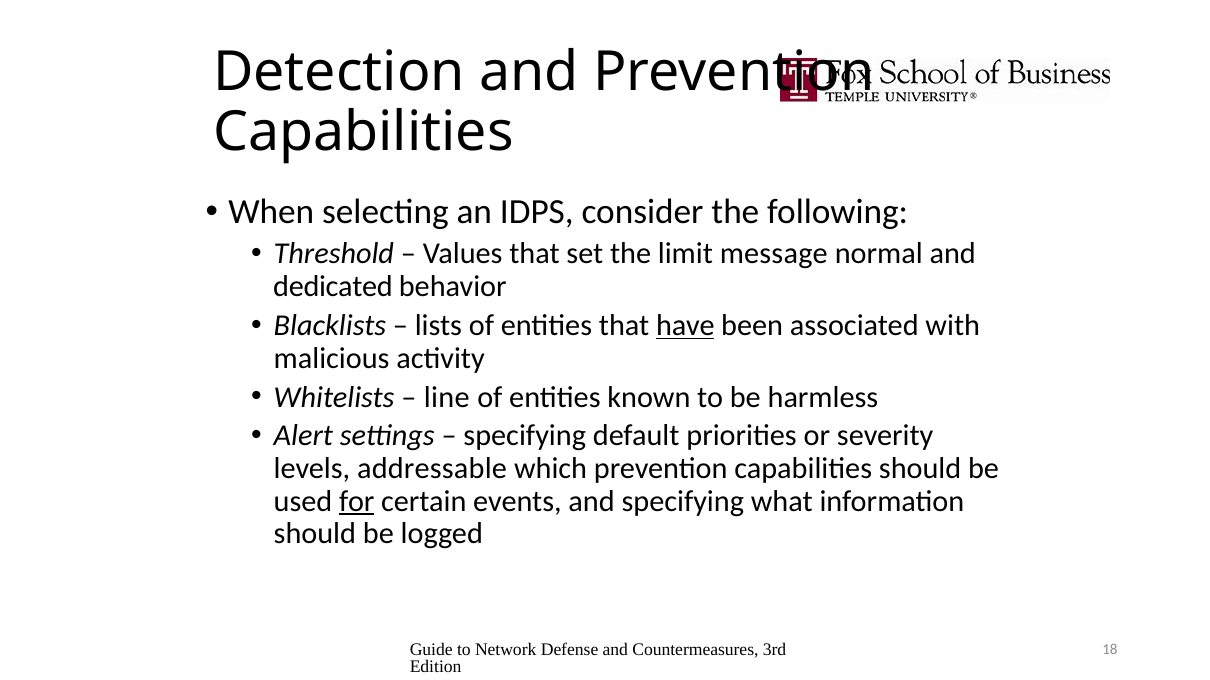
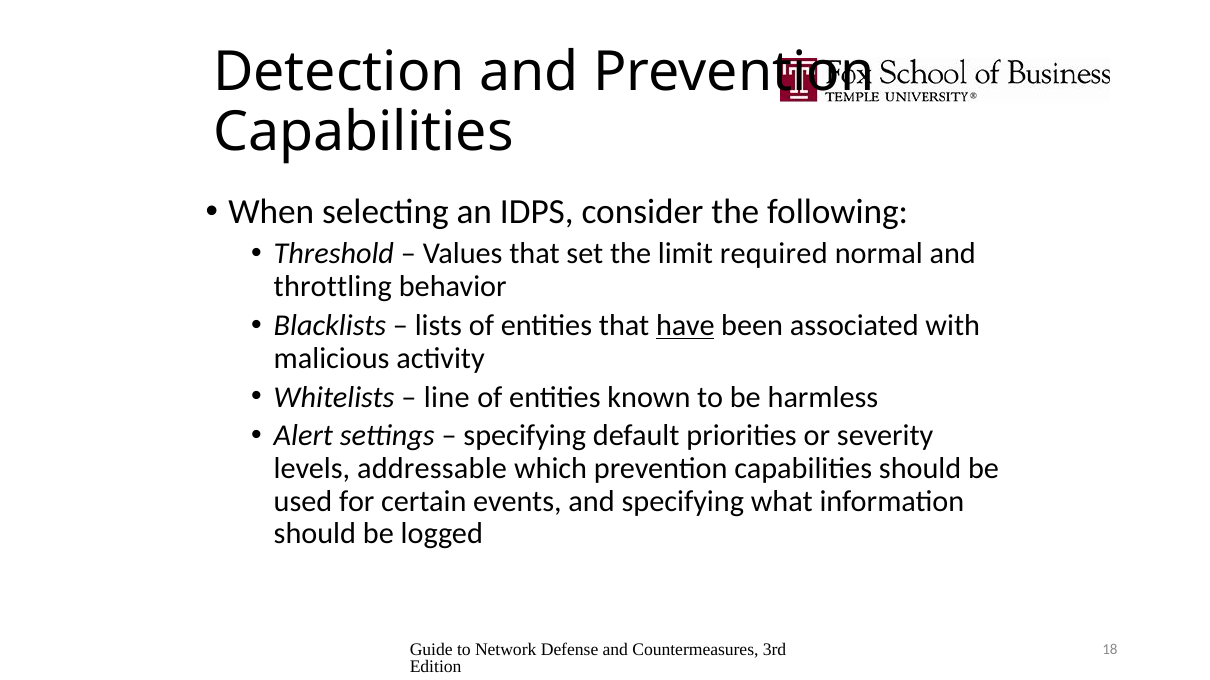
message: message -> required
dedicated: dedicated -> throttling
for underline: present -> none
